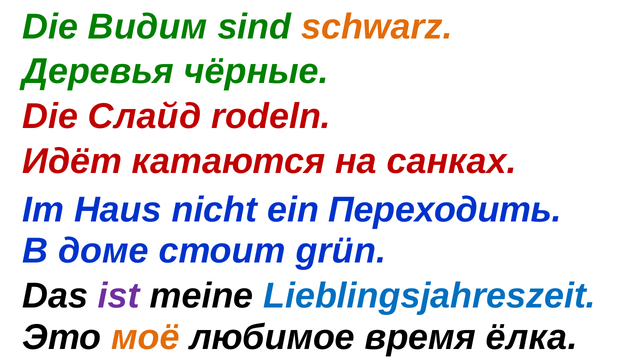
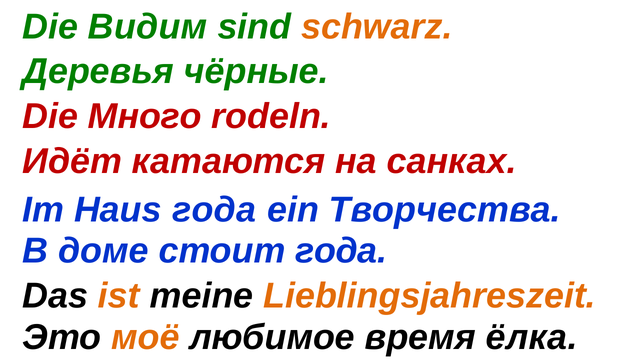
Слайд: Слайд -> Много
Haus nicht: nicht -> года
Переходить: Переходить -> Творчества
стоит grün: grün -> года
ist colour: purple -> orange
Lieblingsjahreszeit colour: blue -> orange
